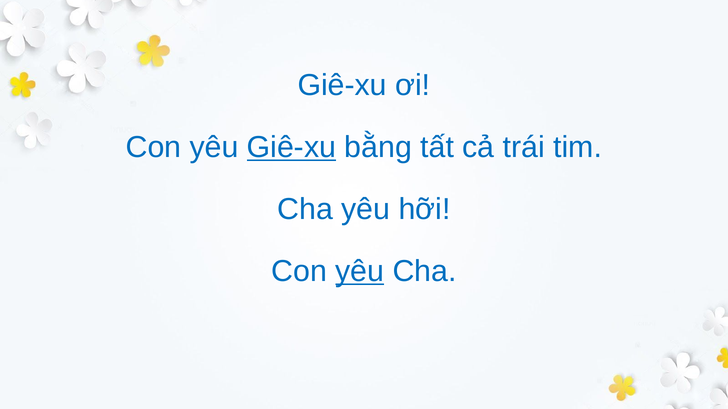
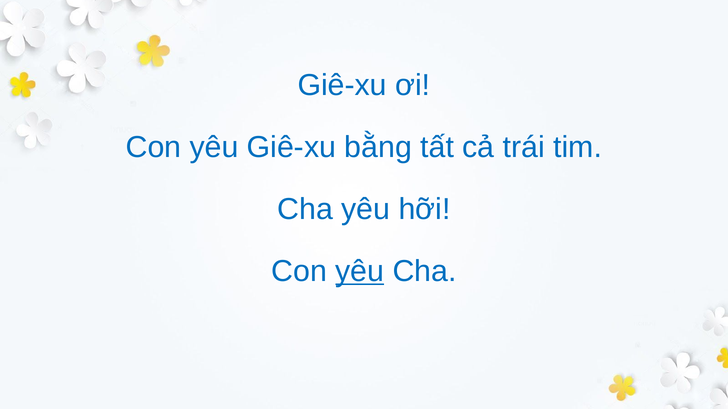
Giê-xu at (291, 147) underline: present -> none
